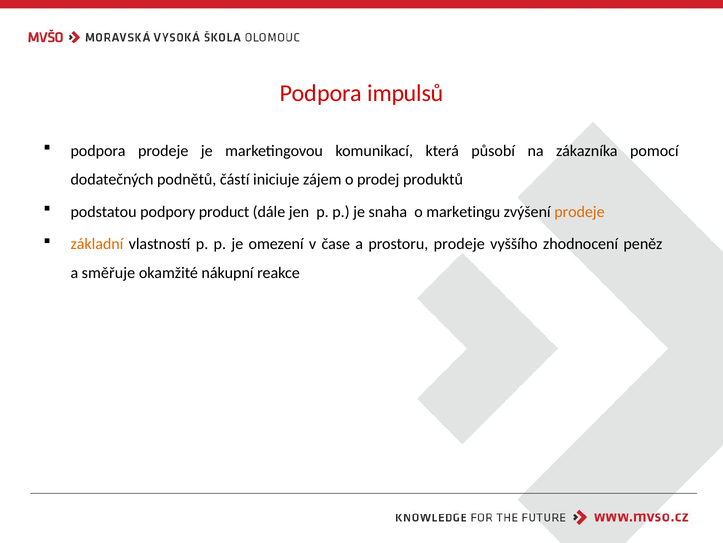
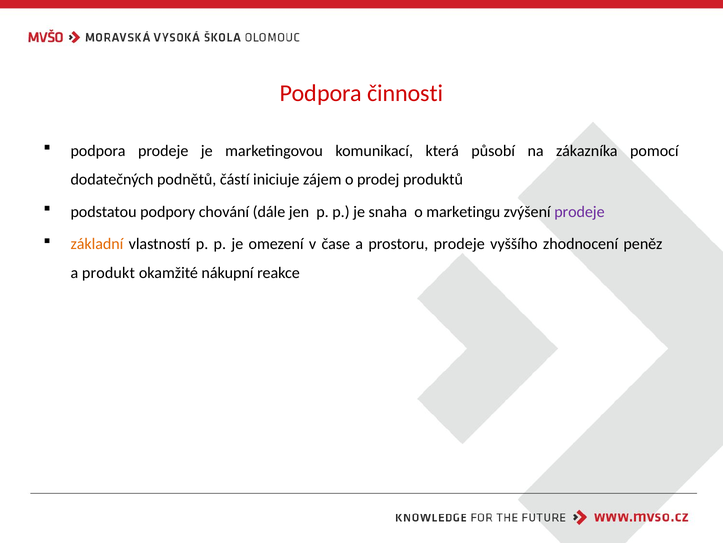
impulsů: impulsů -> činnosti
product: product -> chování
prodeje at (579, 211) colour: orange -> purple
směřuje: směřuje -> produkt
